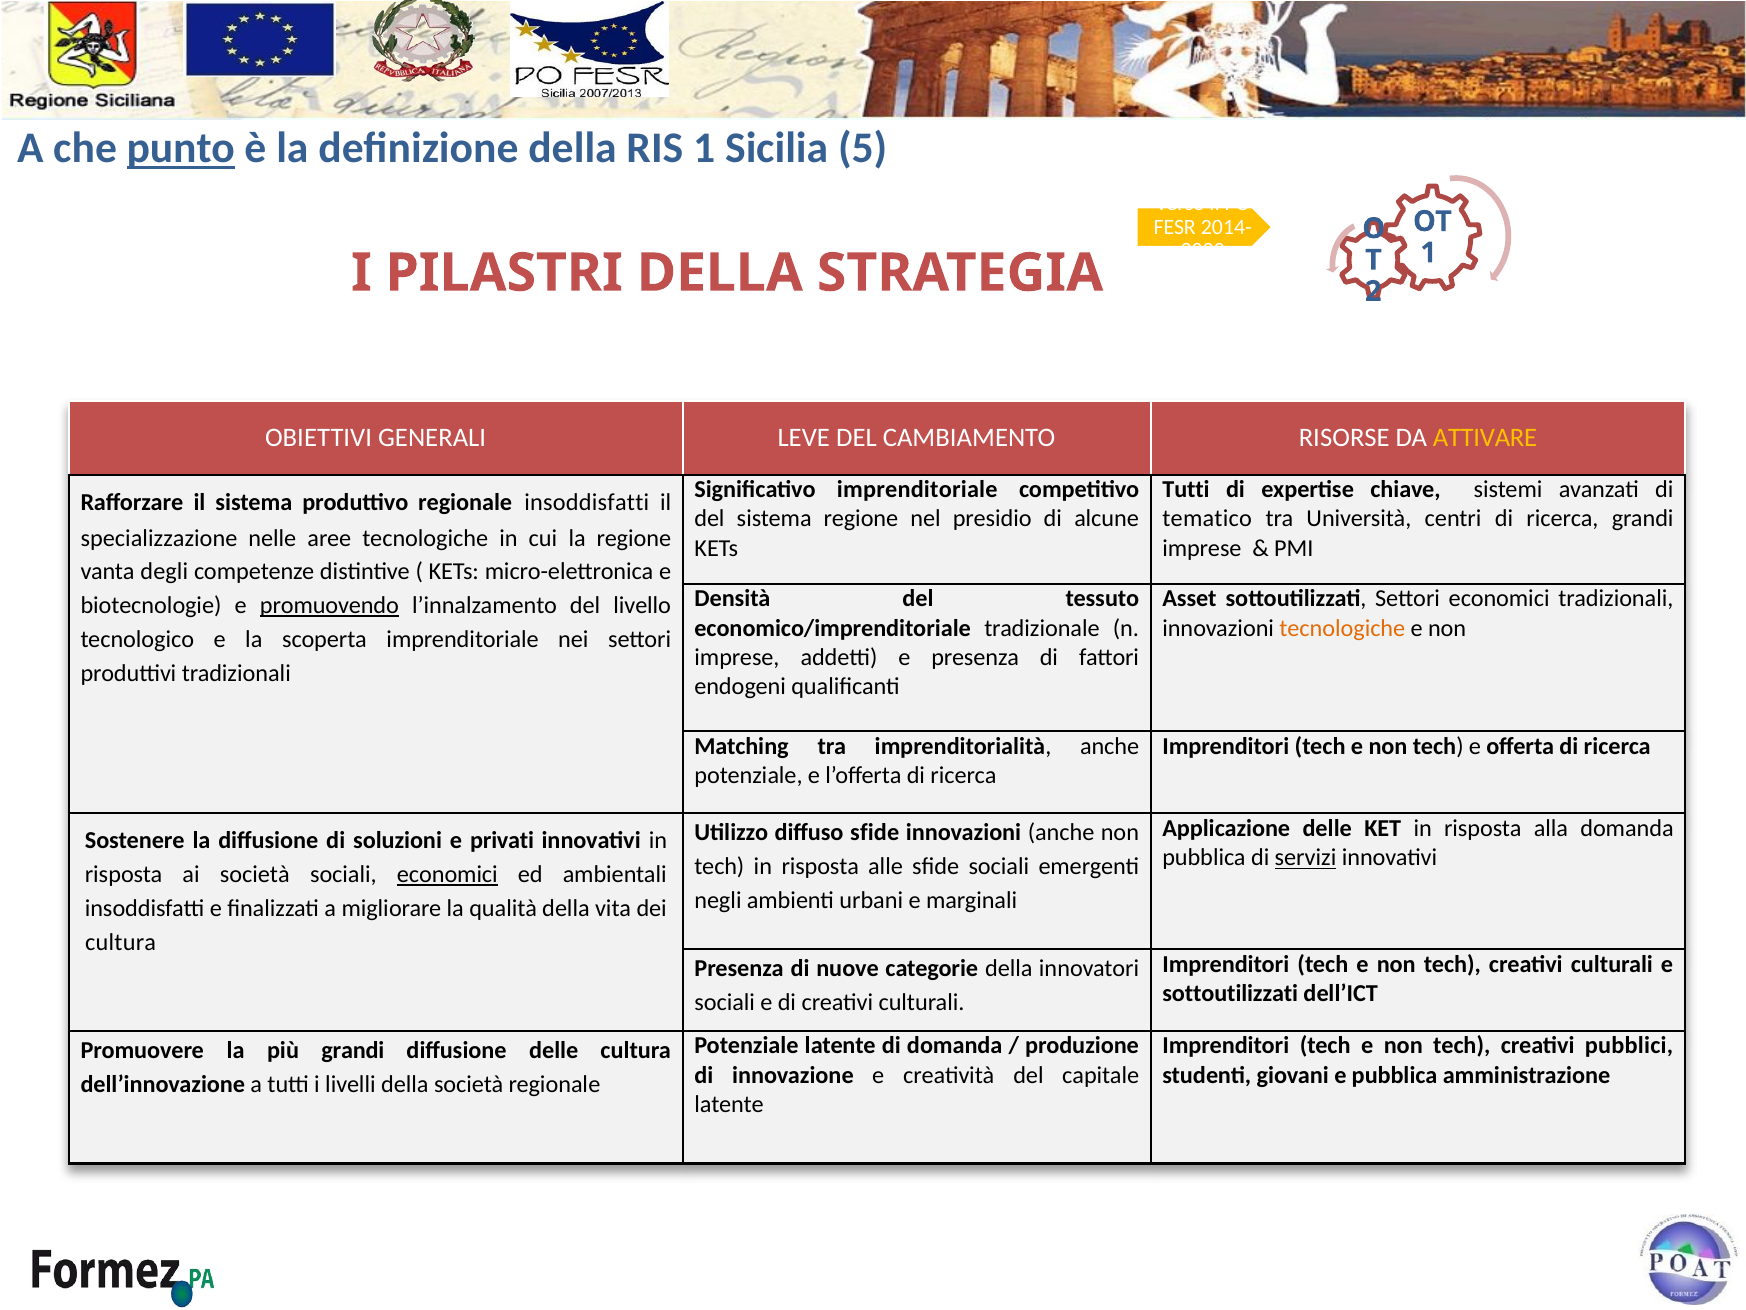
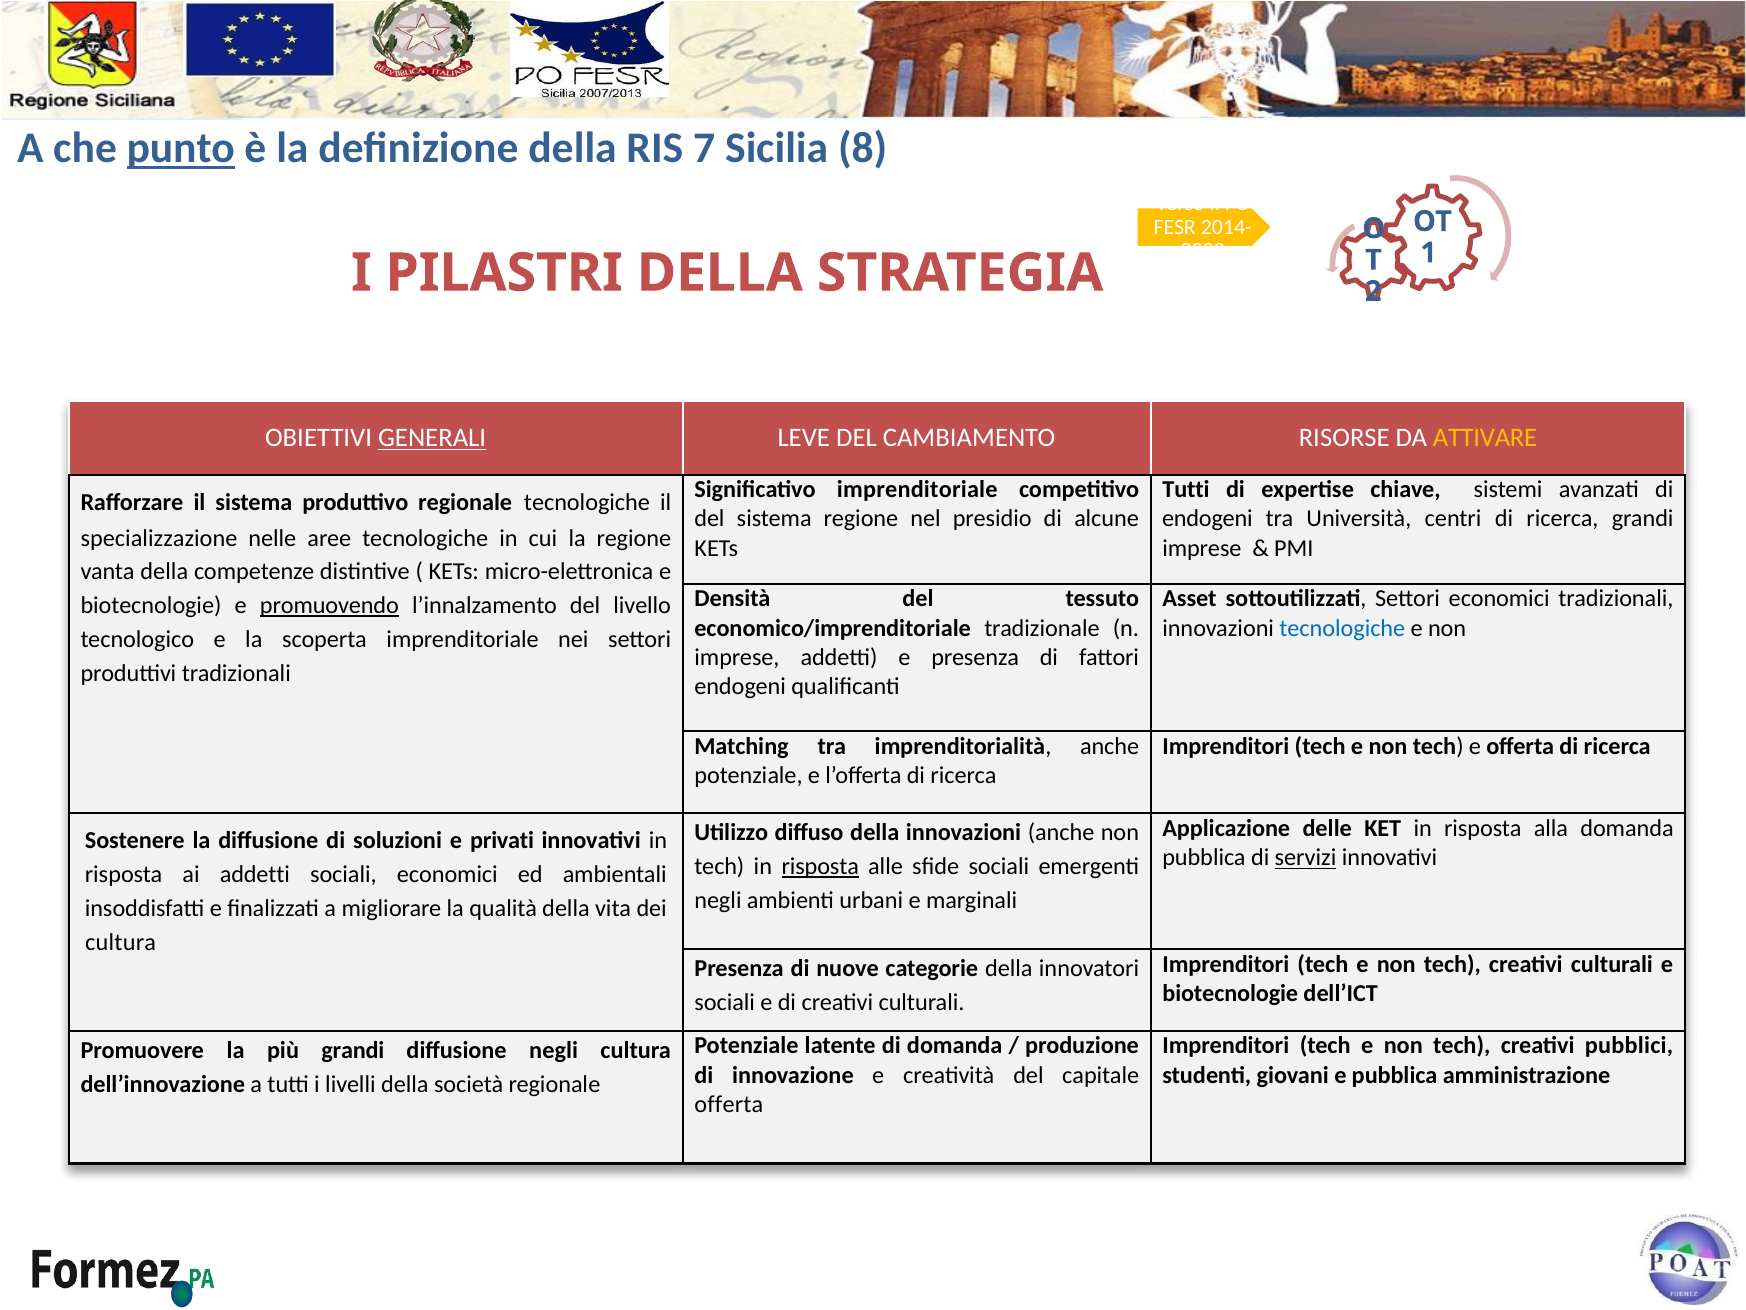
RIS 1: 1 -> 7
5: 5 -> 8
GENERALI underline: none -> present
regionale insoddisfatti: insoddisfatti -> tecnologiche
tematico at (1207, 519): tematico -> endogeni
vanta degli: degli -> della
tecnologiche at (1342, 628) colour: orange -> blue
diffuso sfide: sfide -> della
risposta at (820, 866) underline: none -> present
ai società: società -> addetti
economici at (447, 874) underline: present -> none
sottoutilizzati at (1230, 993): sottoutilizzati -> biotecnologie
diffusione delle: delle -> negli
latente at (729, 1104): latente -> offerta
